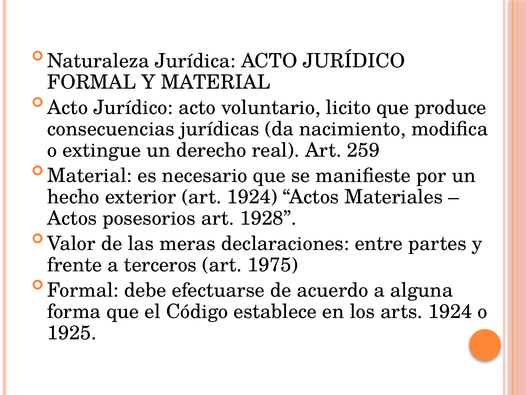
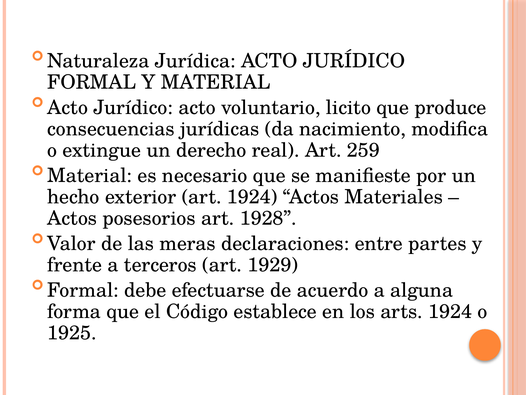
1975: 1975 -> 1929
